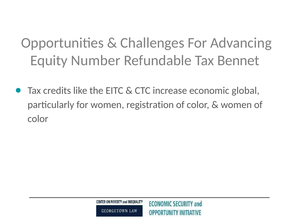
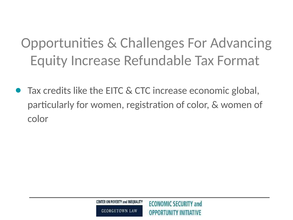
Equity Number: Number -> Increase
Bennet: Bennet -> Format
